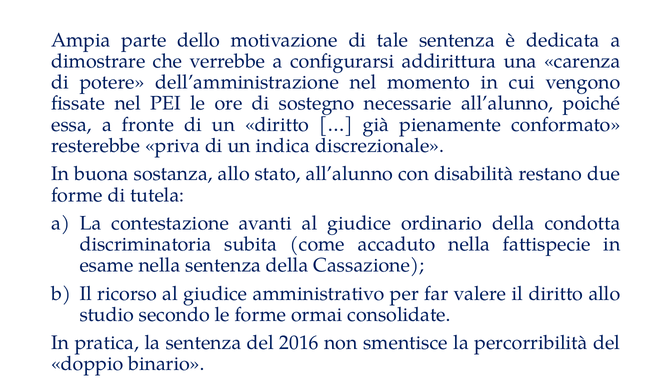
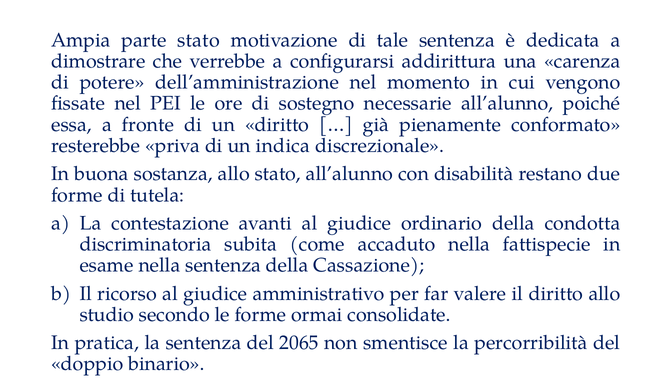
parte dello: dello -> stato
2016: 2016 -> 2065
